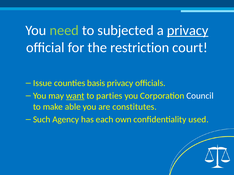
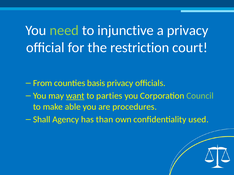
subjected: subjected -> injunctive
privacy at (188, 30) underline: present -> none
Issue: Issue -> From
Council colour: white -> light green
constitutes: constitutes -> procedures
Such: Such -> Shall
each: each -> than
